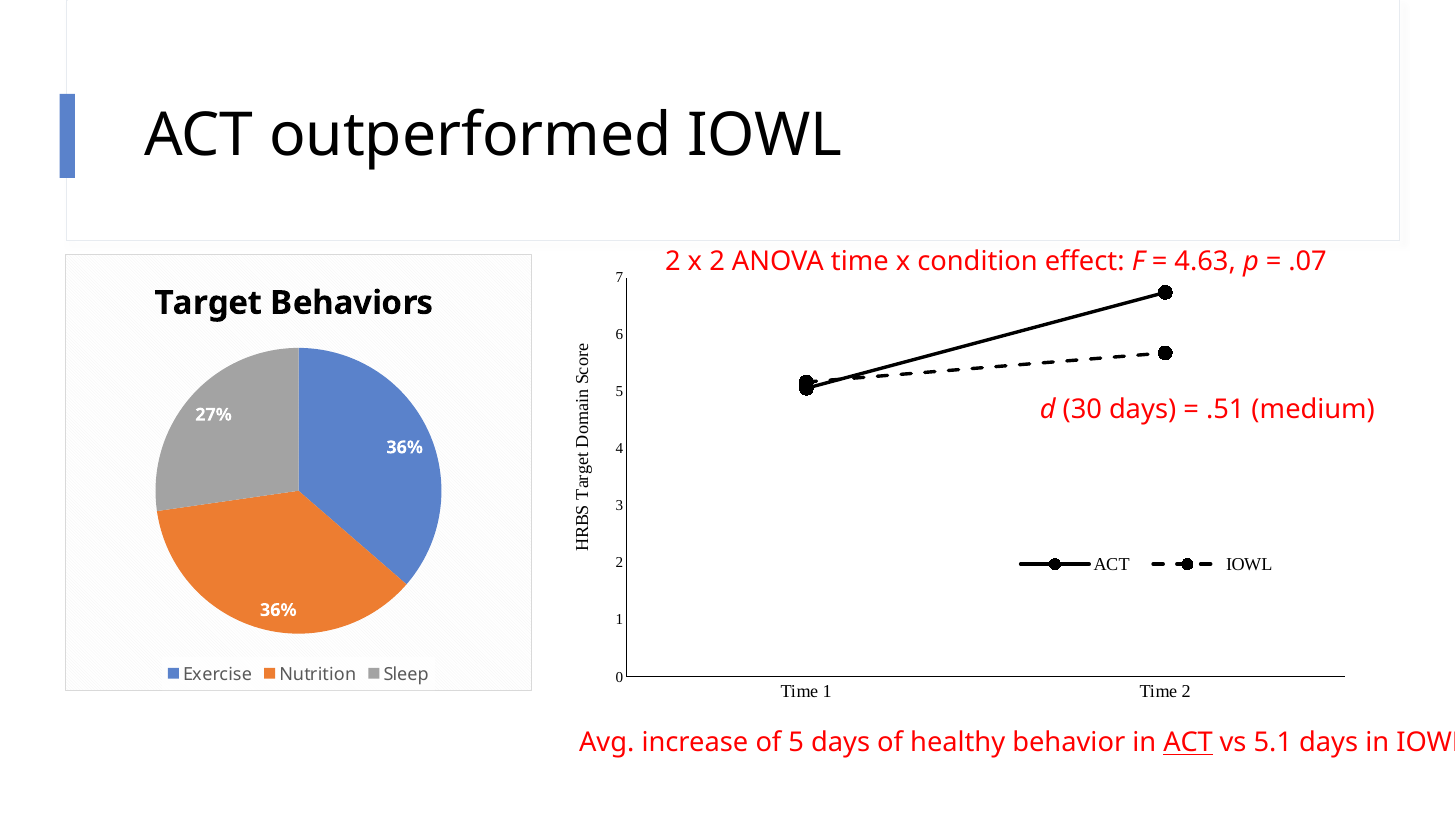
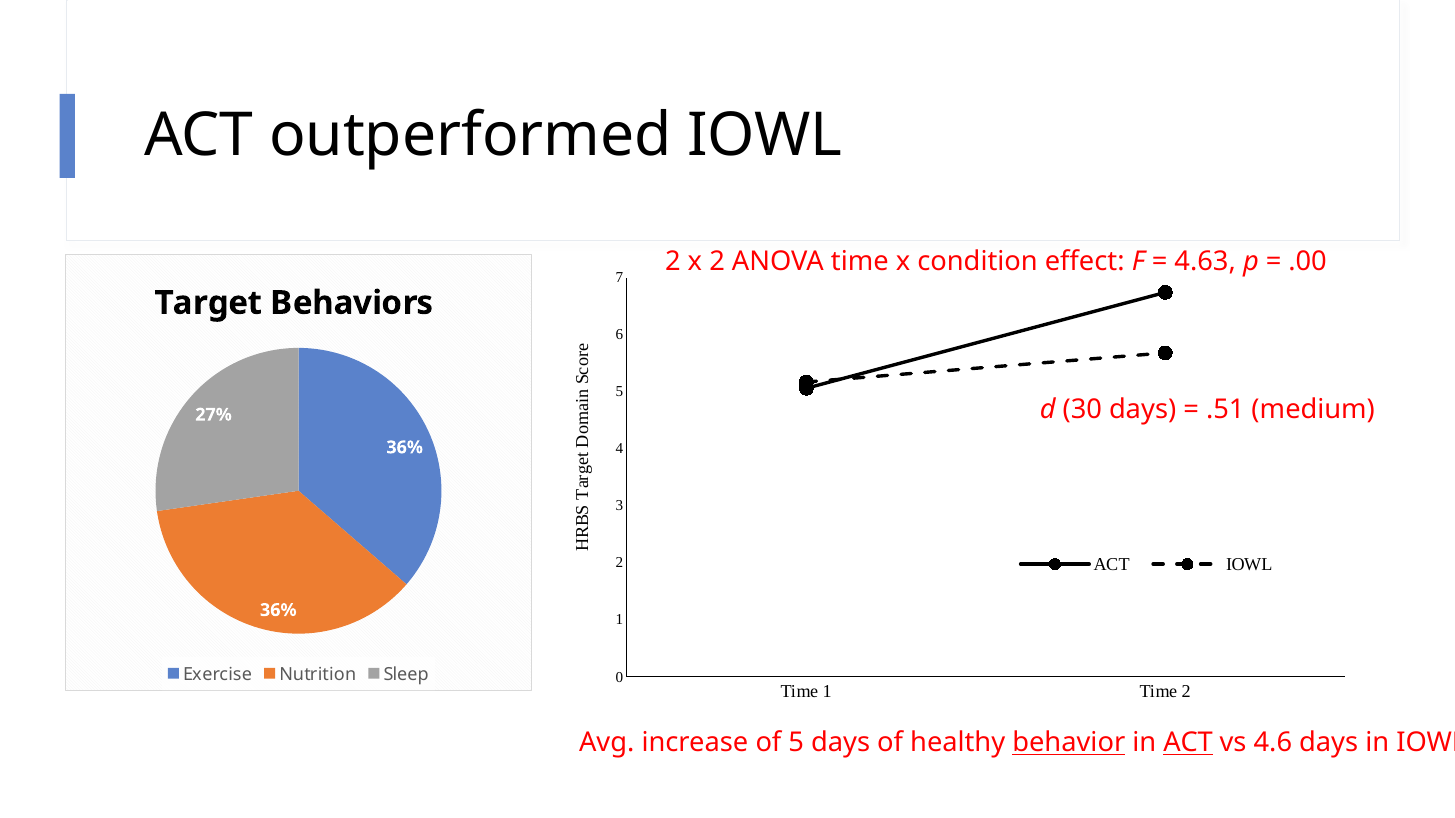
.07: .07 -> .00
behavior underline: none -> present
5.1: 5.1 -> 4.6
